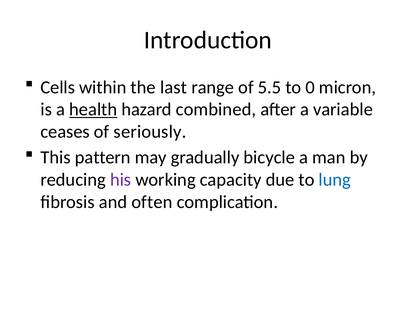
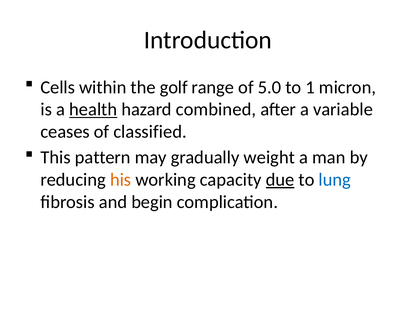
last: last -> golf
5.5: 5.5 -> 5.0
0: 0 -> 1
seriously: seriously -> classified
bicycle: bicycle -> weight
his colour: purple -> orange
due underline: none -> present
often: often -> begin
